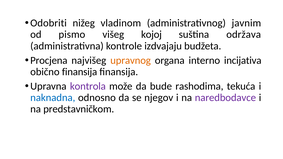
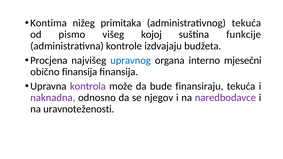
Odobriti: Odobriti -> Kontima
vladinom: vladinom -> primitaka
administrativnog javnim: javnim -> tekuća
održava: održava -> funkcije
upravnog colour: orange -> blue
incijativa: incijativa -> mjesečni
rashodima: rashodima -> finansiraju
naknadna colour: blue -> purple
predstavničkom: predstavničkom -> uravnoteženosti
